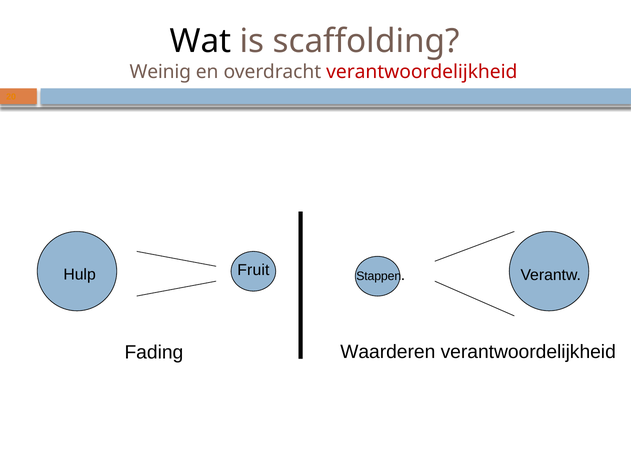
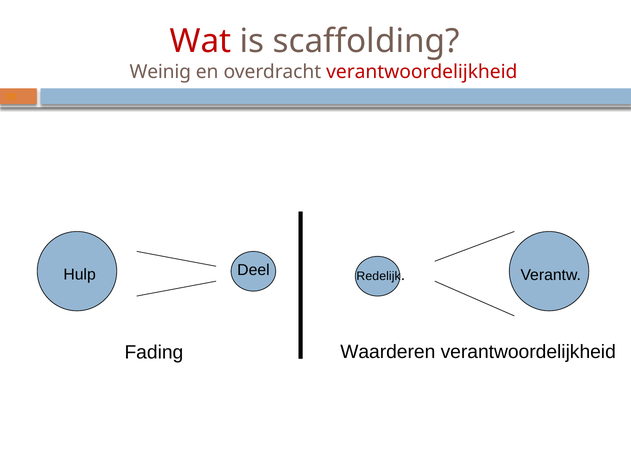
Wat colour: black -> red
Fruit: Fruit -> Deel
Stappen: Stappen -> Redelijk
